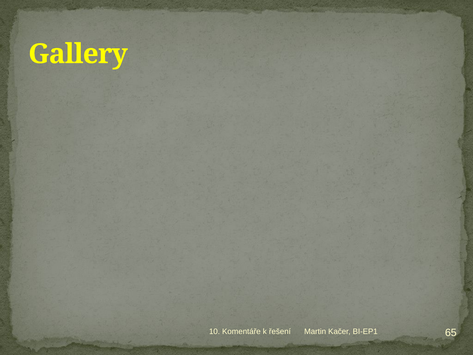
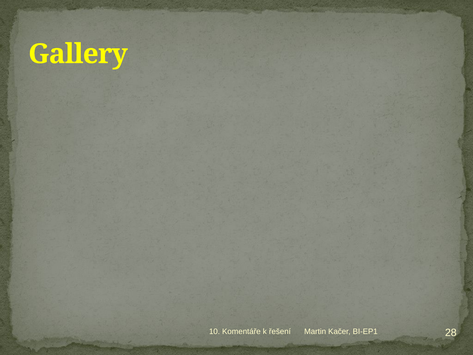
65: 65 -> 28
